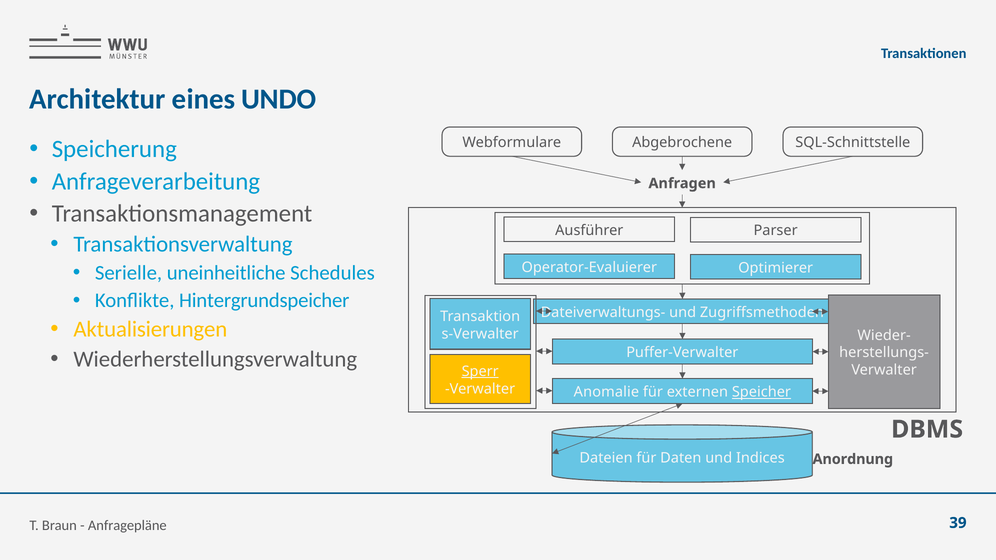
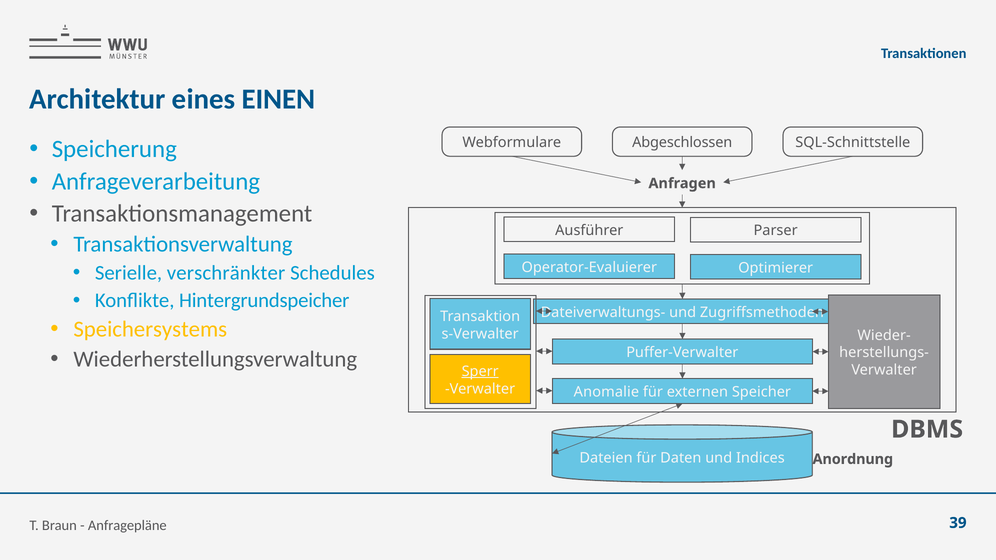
UNDO: UNDO -> EINEN
Abgebrochene: Abgebrochene -> Abgeschlossen
uneinheitliche: uneinheitliche -> verschränkter
Aktualisierungen: Aktualisierungen -> Speichersystems
Speicher underline: present -> none
